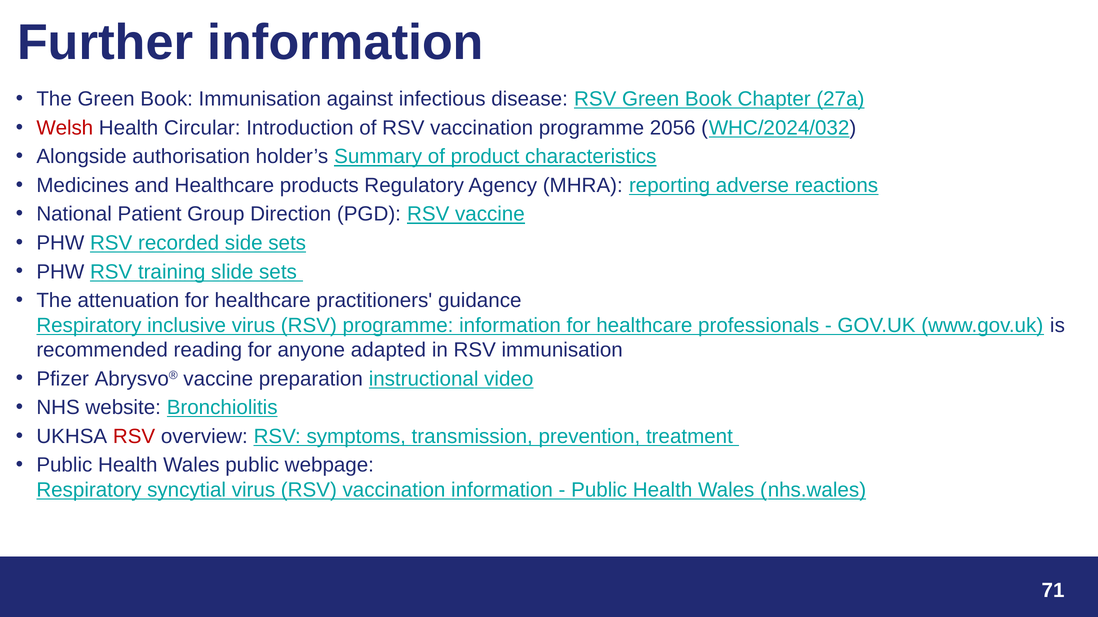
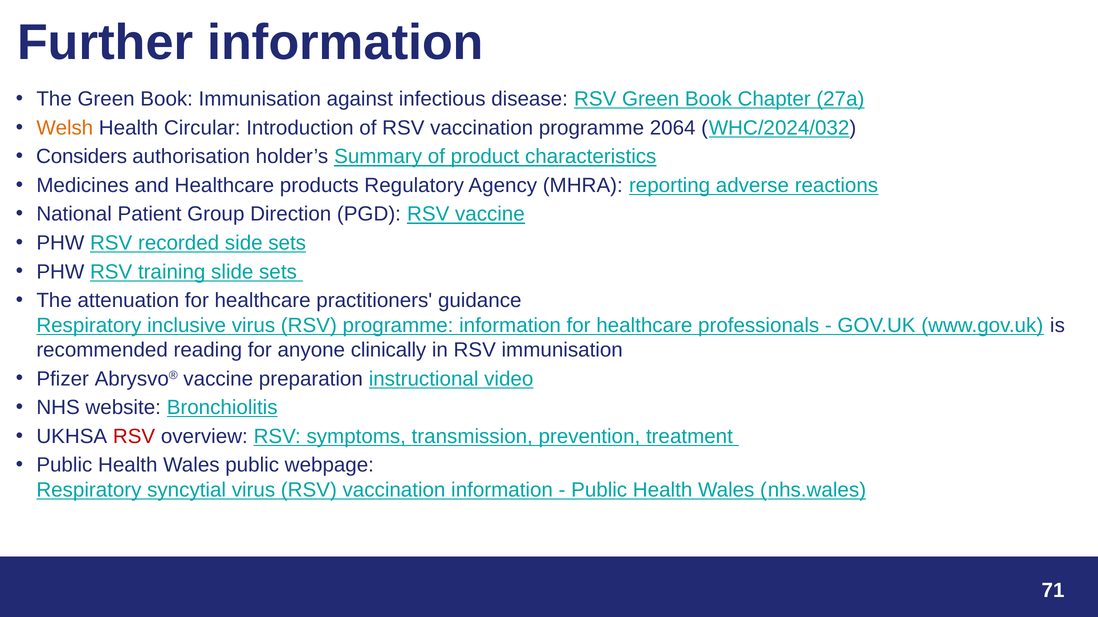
Welsh colour: red -> orange
2056: 2056 -> 2064
Alongside: Alongside -> Considers
adapted: adapted -> clinically
